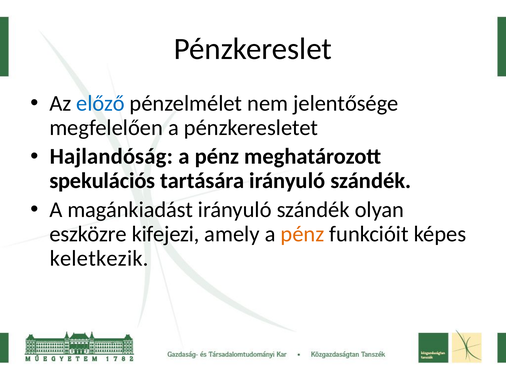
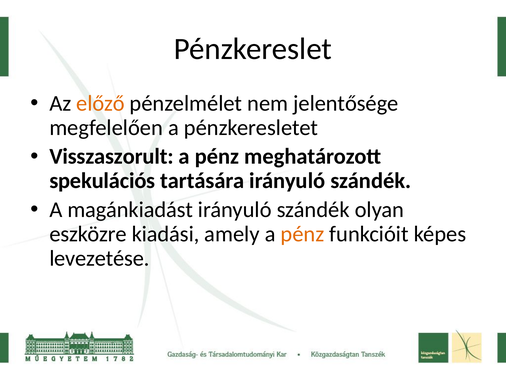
előző colour: blue -> orange
Hajlandóság: Hajlandóság -> Visszaszorult
kifejezi: kifejezi -> kiadási
keletkezik: keletkezik -> levezetése
